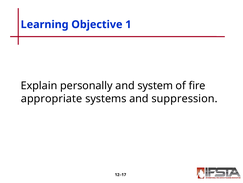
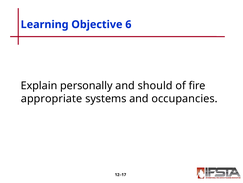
1: 1 -> 6
system: system -> should
suppression: suppression -> occupancies
